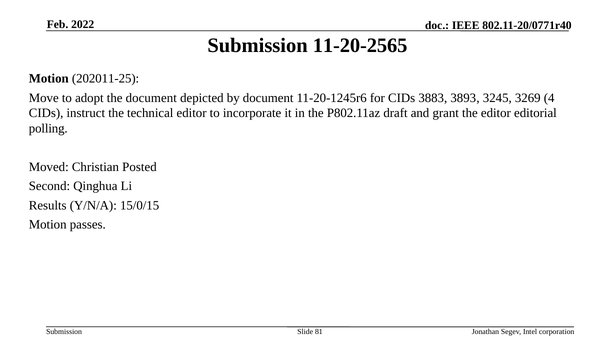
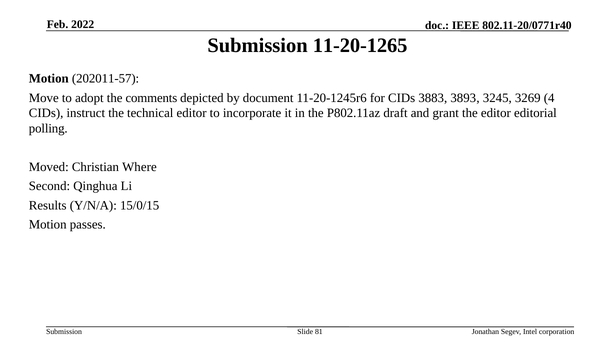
11-20-2565: 11-20-2565 -> 11-20-1265
202011-25: 202011-25 -> 202011-57
the document: document -> comments
Posted: Posted -> Where
